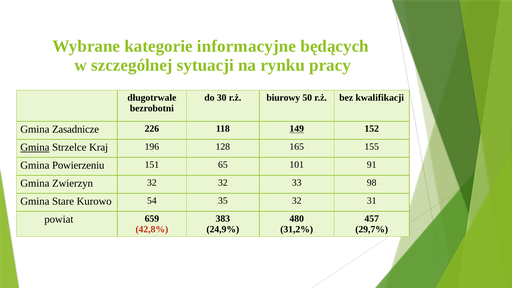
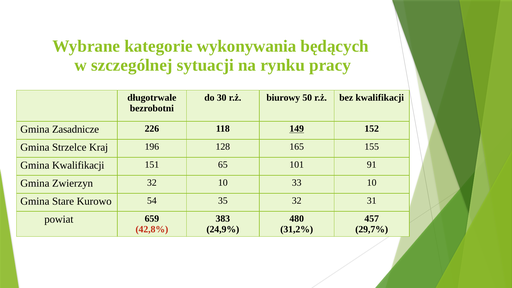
informacyjne: informacyjne -> wykonywania
Gmina at (35, 147) underline: present -> none
Gmina Powierzeniu: Powierzeniu -> Kwalifikacji
32 32: 32 -> 10
33 98: 98 -> 10
